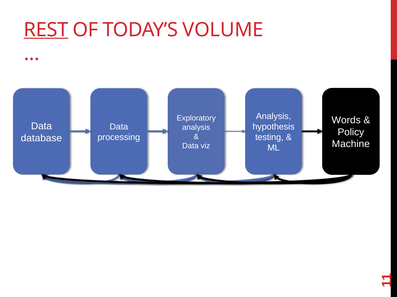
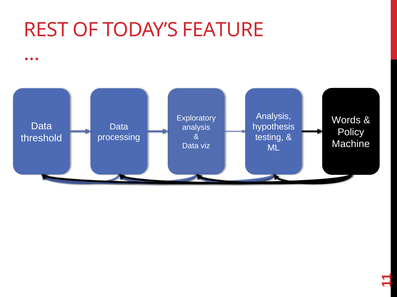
REST underline: present -> none
VOLUME: VOLUME -> FEATURE
database: database -> threshold
